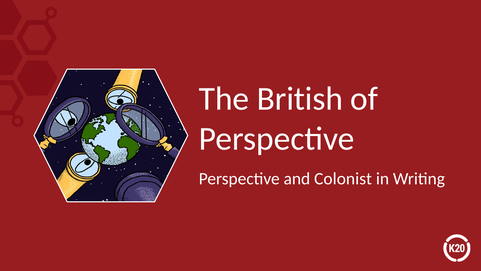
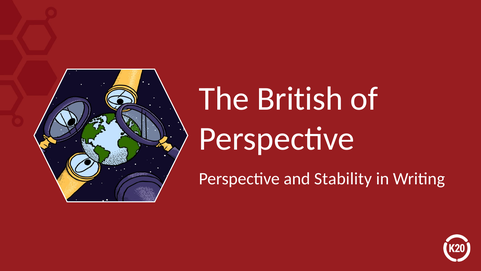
Colonist: Colonist -> Stability
